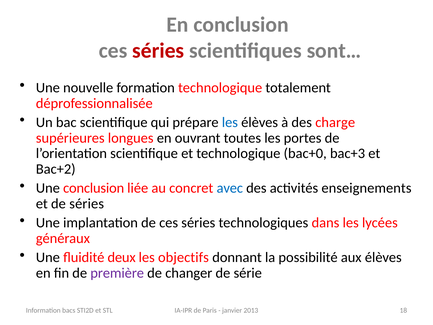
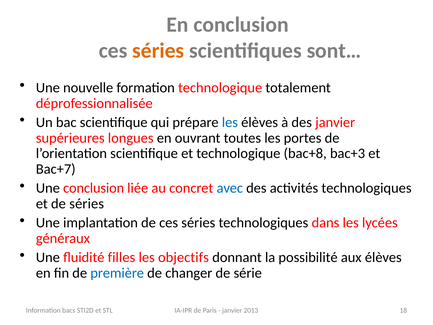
séries at (158, 50) colour: red -> orange
des charge: charge -> janvier
bac+0: bac+0 -> bac+8
Bac+2: Bac+2 -> Bac+7
activités enseignements: enseignements -> technologiques
deux: deux -> filles
première colour: purple -> blue
